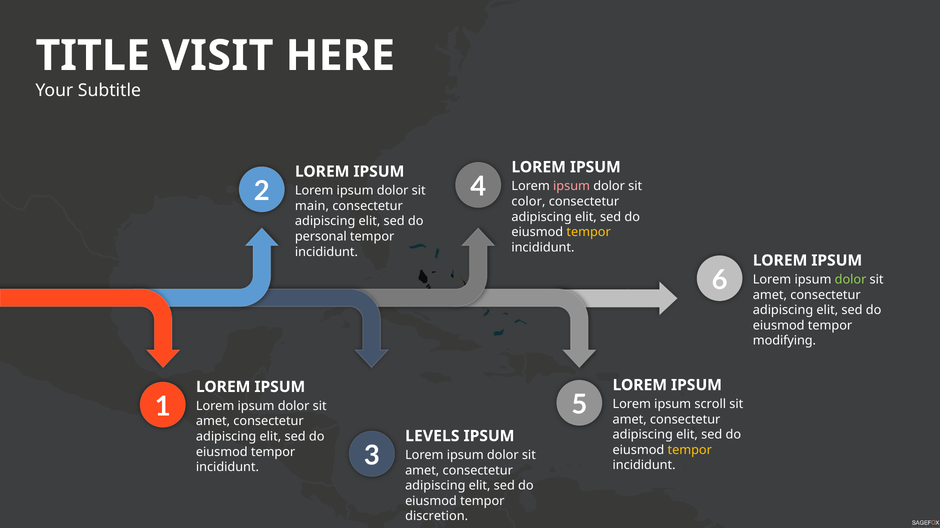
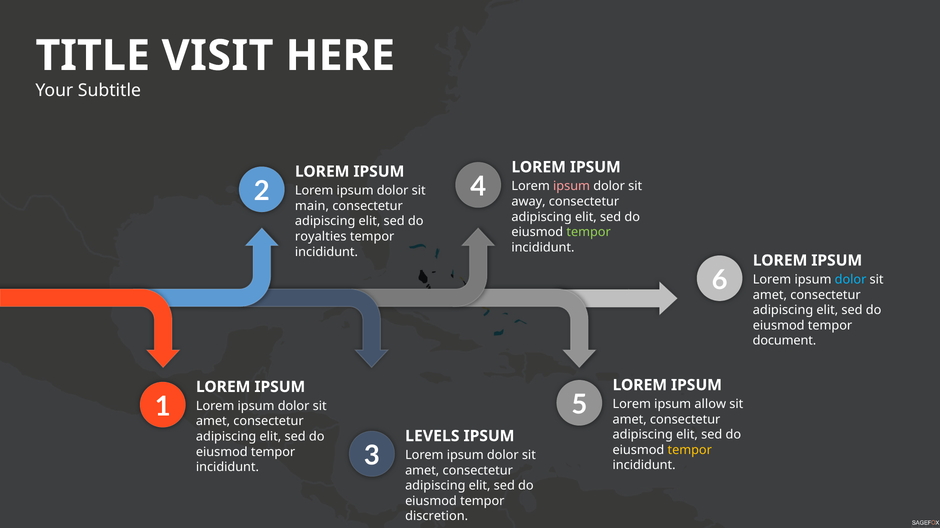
color: color -> away
tempor at (589, 232) colour: yellow -> light green
personal: personal -> royalties
dolor at (851, 280) colour: light green -> light blue
modifying: modifying -> document
scroll: scroll -> allow
